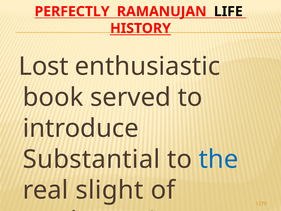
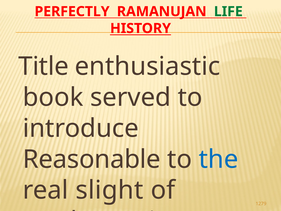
LIFE colour: black -> green
Lost: Lost -> Title
Substantial: Substantial -> Reasonable
